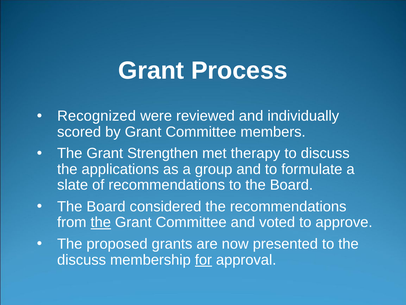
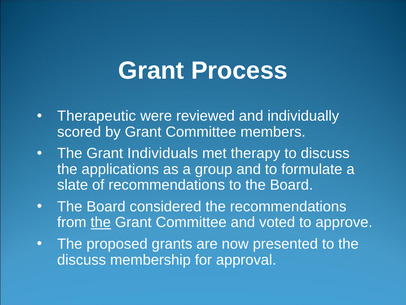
Recognized: Recognized -> Therapeutic
Strengthen: Strengthen -> Individuals
for underline: present -> none
